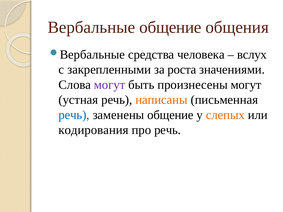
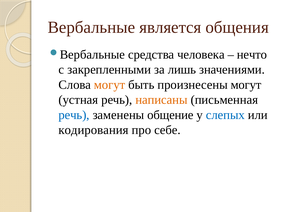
Вербальные общение: общение -> является
вслух: вслух -> нечто
роста: роста -> лишь
могут at (110, 85) colour: purple -> orange
слепых colour: orange -> blue
про речь: речь -> себе
